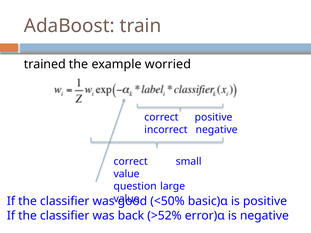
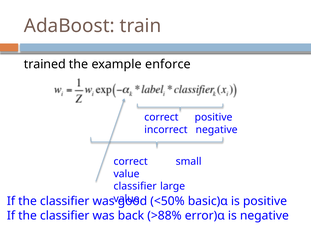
worried: worried -> enforce
question at (135, 186): question -> classifier
>52%: >52% -> >88%
